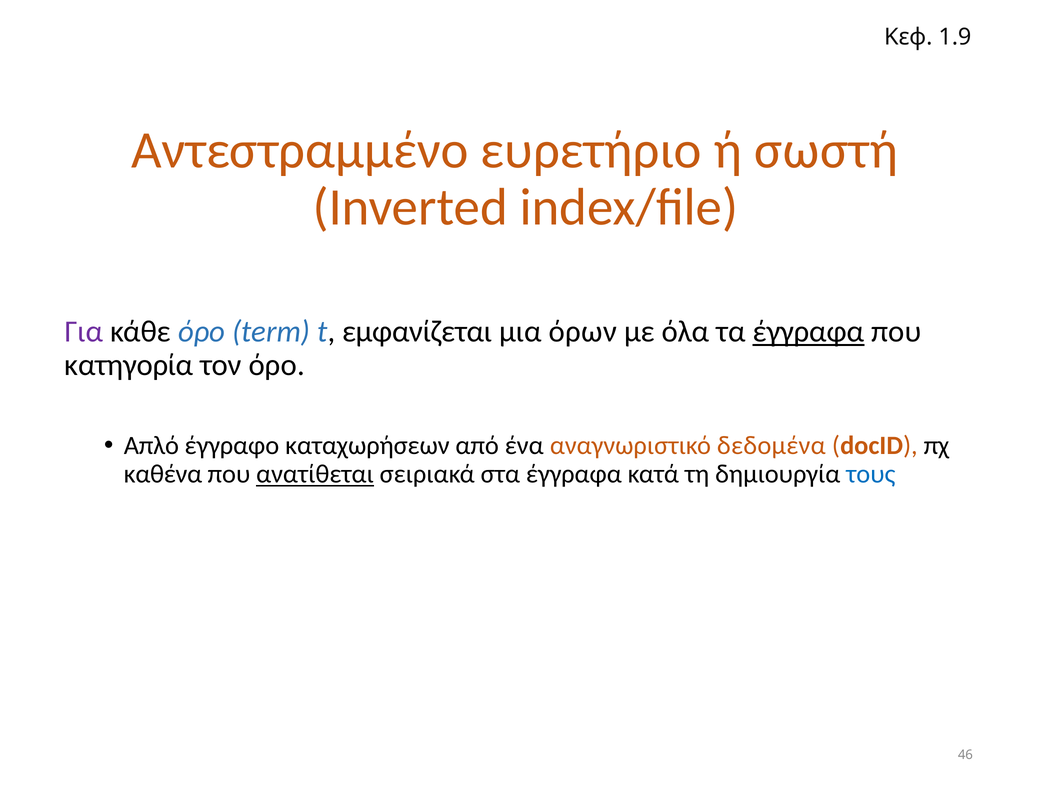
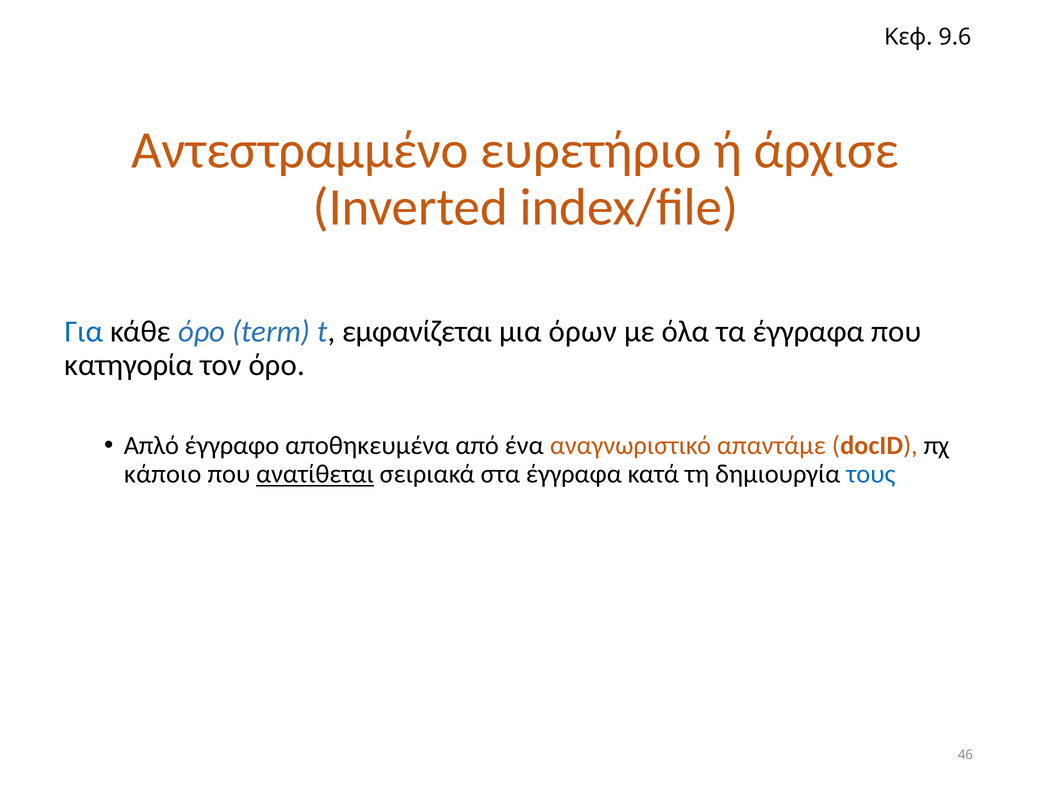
1.9: 1.9 -> 9.6
σωστή: σωστή -> άρχισε
Για colour: purple -> blue
έγγραφα at (808, 332) underline: present -> none
καταχωρήσεων: καταχωρήσεων -> αποθηκευμένα
δεδομένα: δεδομένα -> απαντάμε
καθένα: καθένα -> κάποιο
